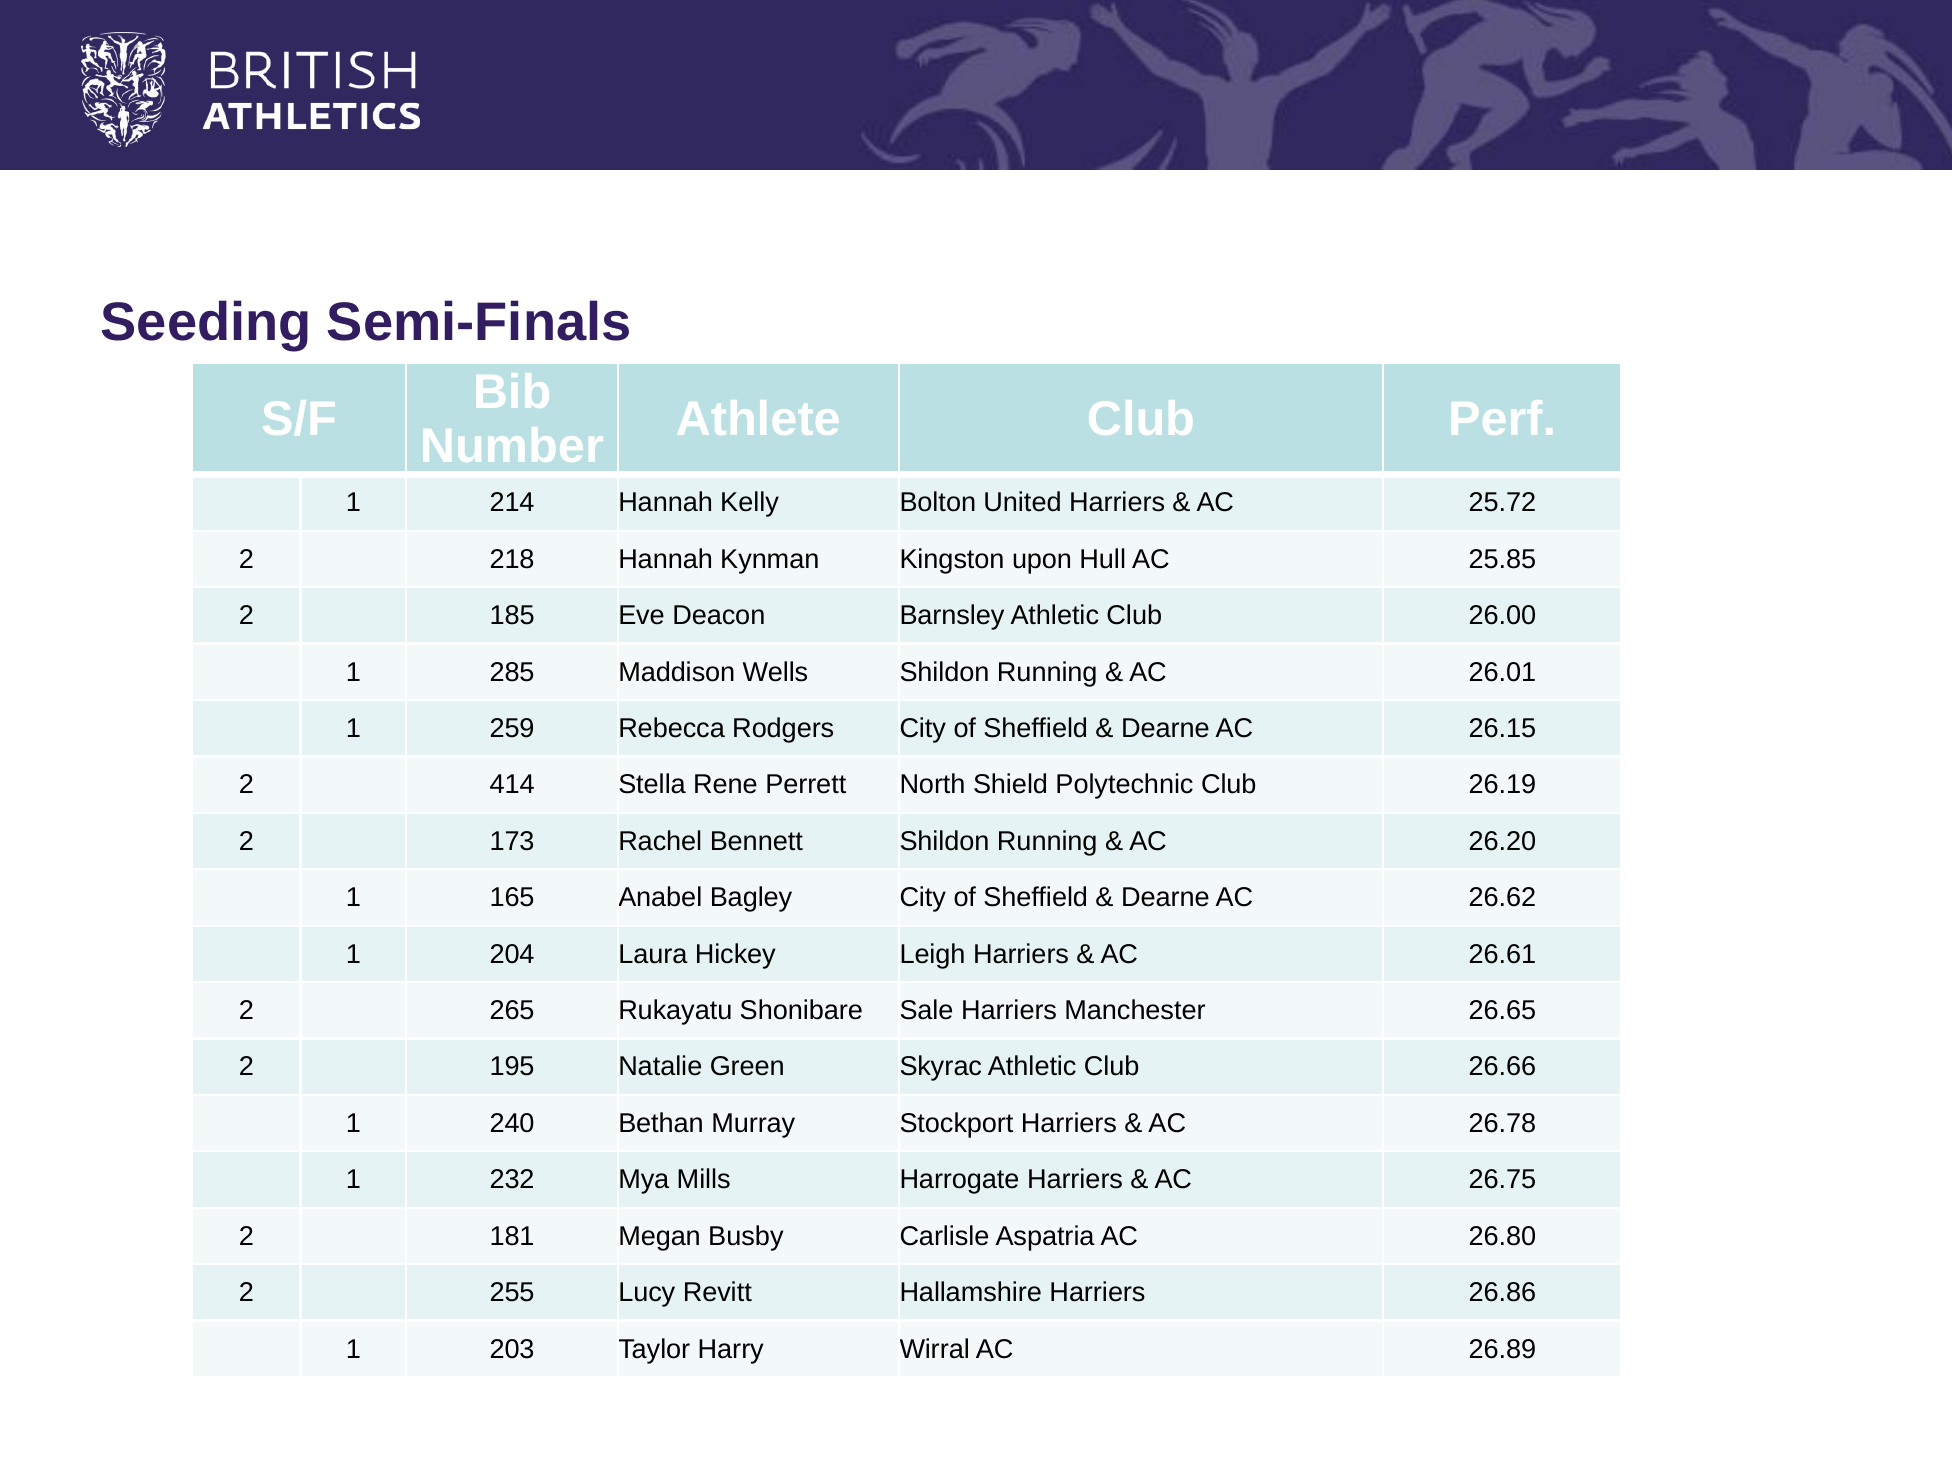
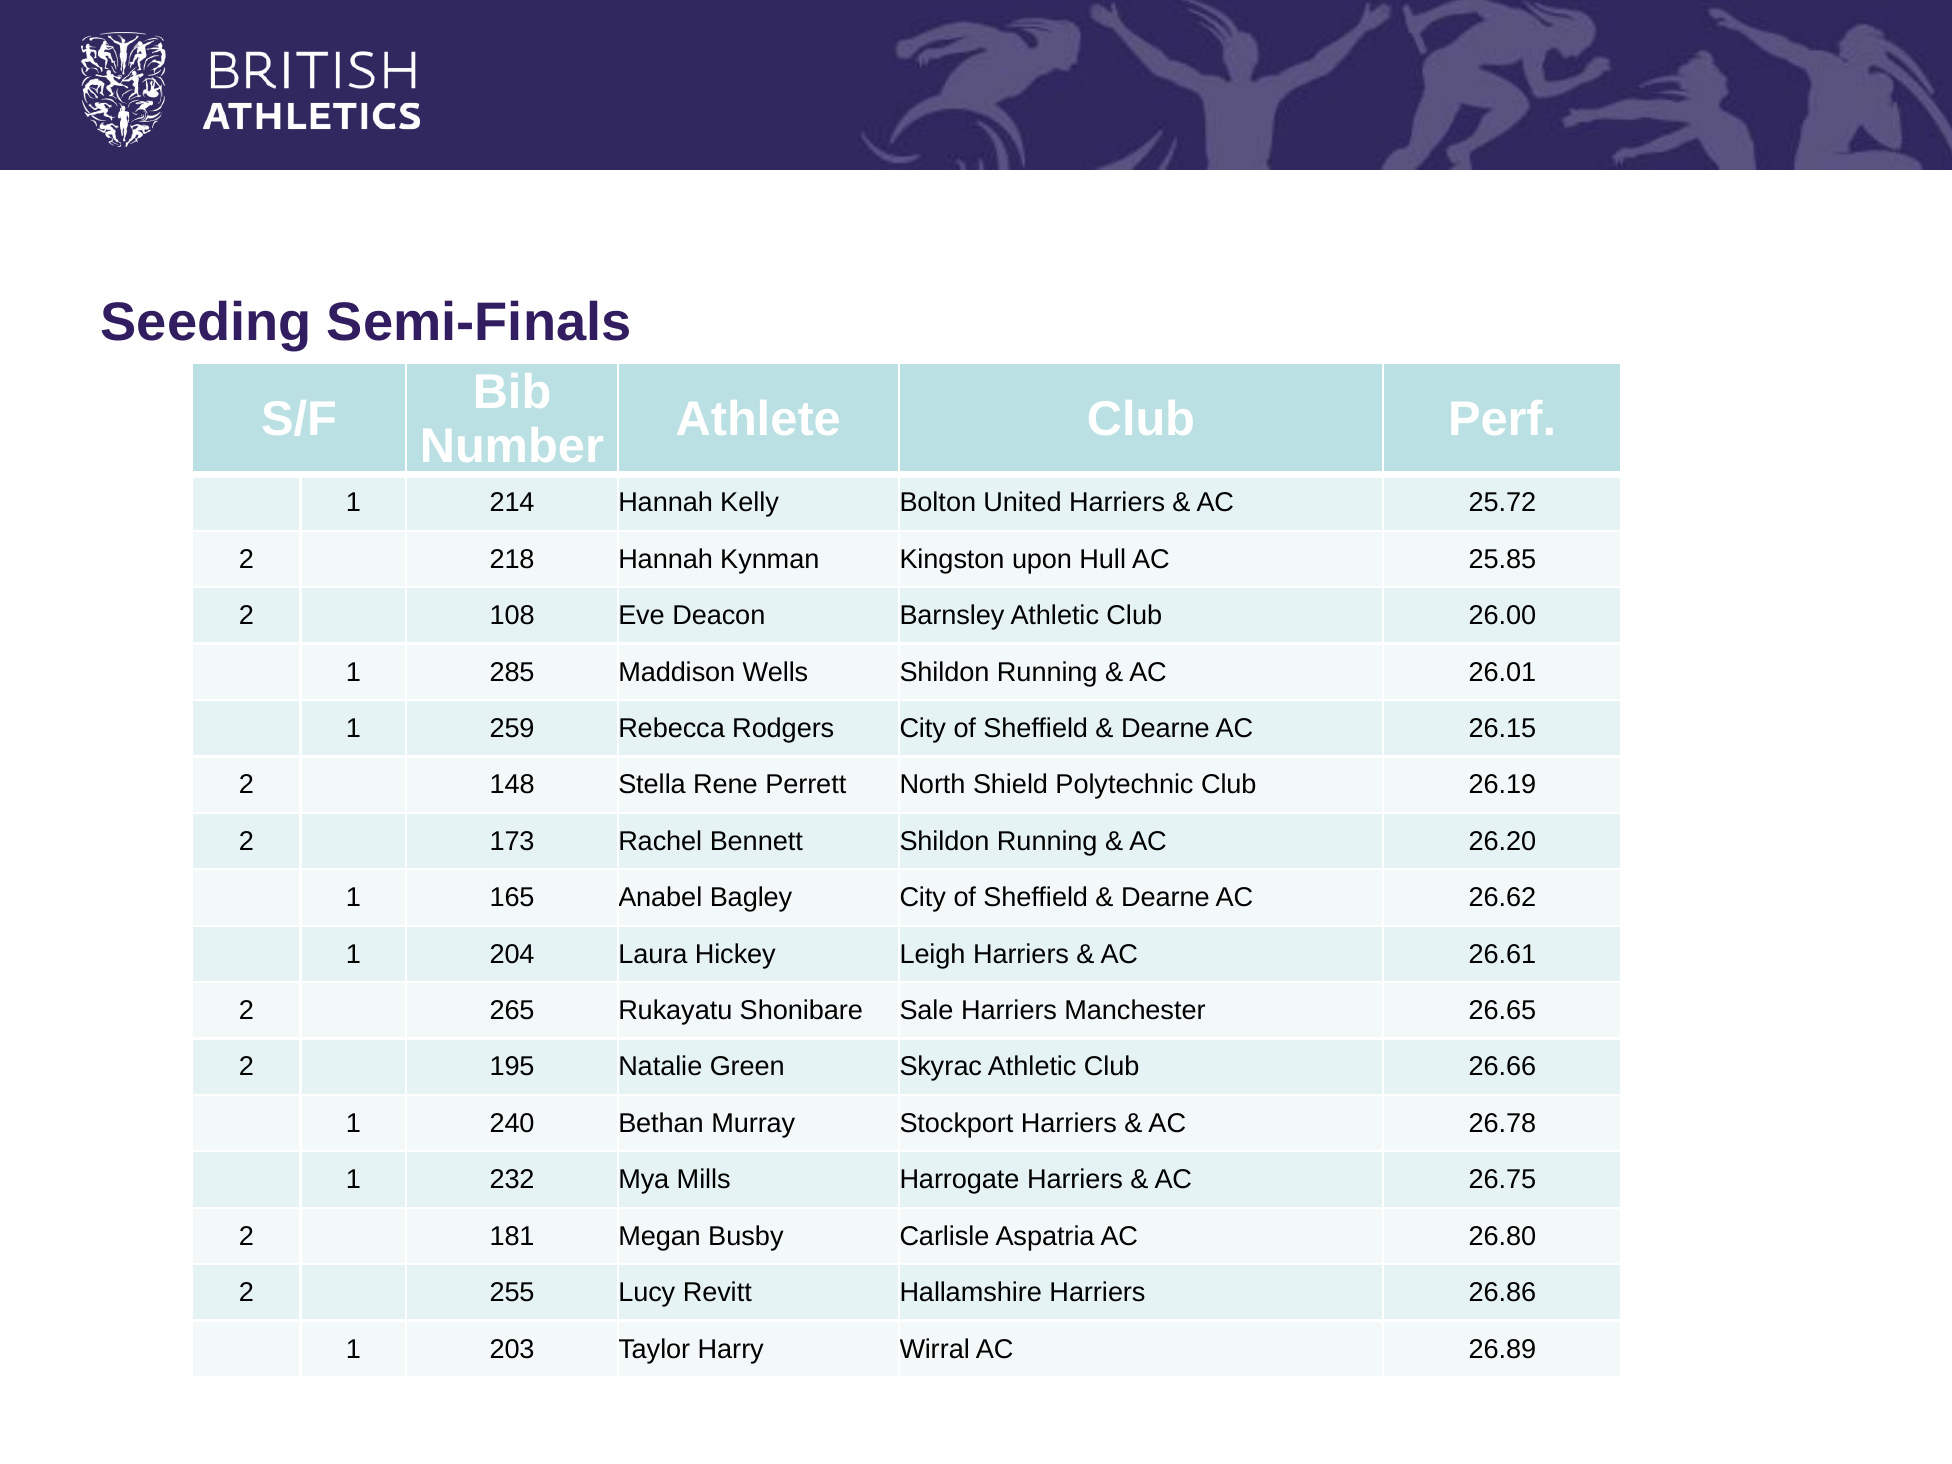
185: 185 -> 108
414: 414 -> 148
